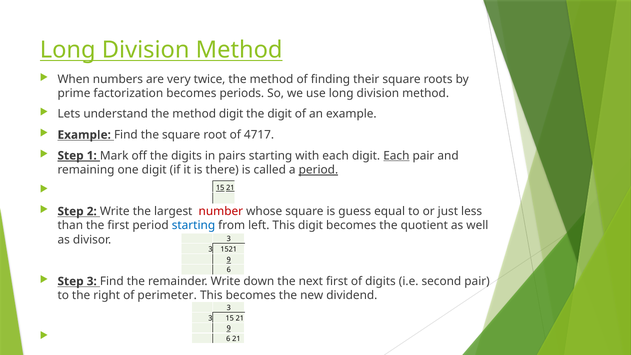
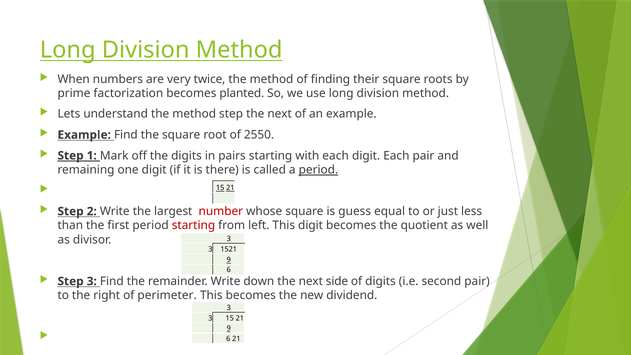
periods: periods -> planted
method digit: digit -> step
digit at (280, 114): digit -> next
4717: 4717 -> 2550
Each at (396, 156) underline: present -> none
starting at (193, 226) colour: blue -> red
next first: first -> side
